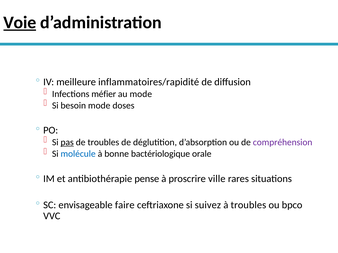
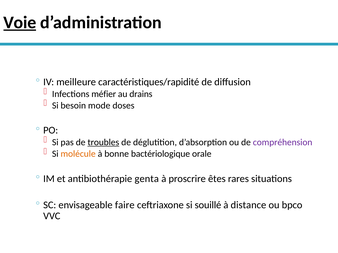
inflammatoires/rapidité: inflammatoires/rapidité -> caractéristiques/rapidité
au mode: mode -> drains
pas underline: present -> none
troubles at (103, 143) underline: none -> present
molécule colour: blue -> orange
pense: pense -> genta
ville: ville -> êtes
suivez: suivez -> souillé
à troubles: troubles -> distance
